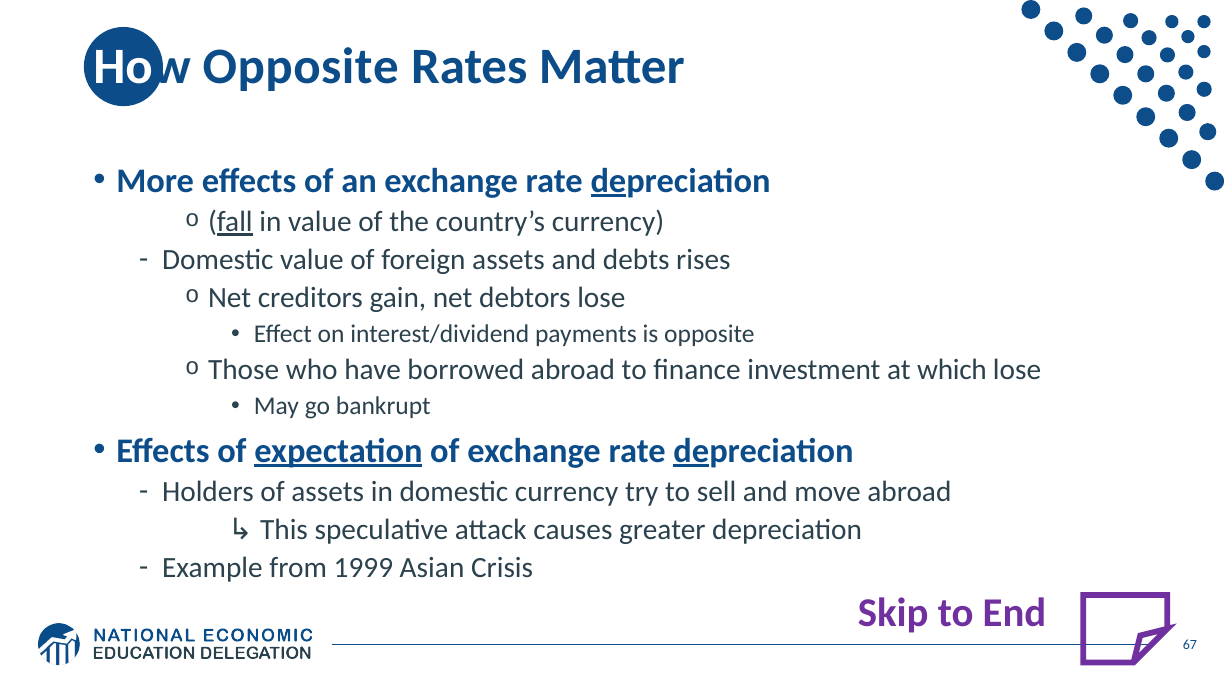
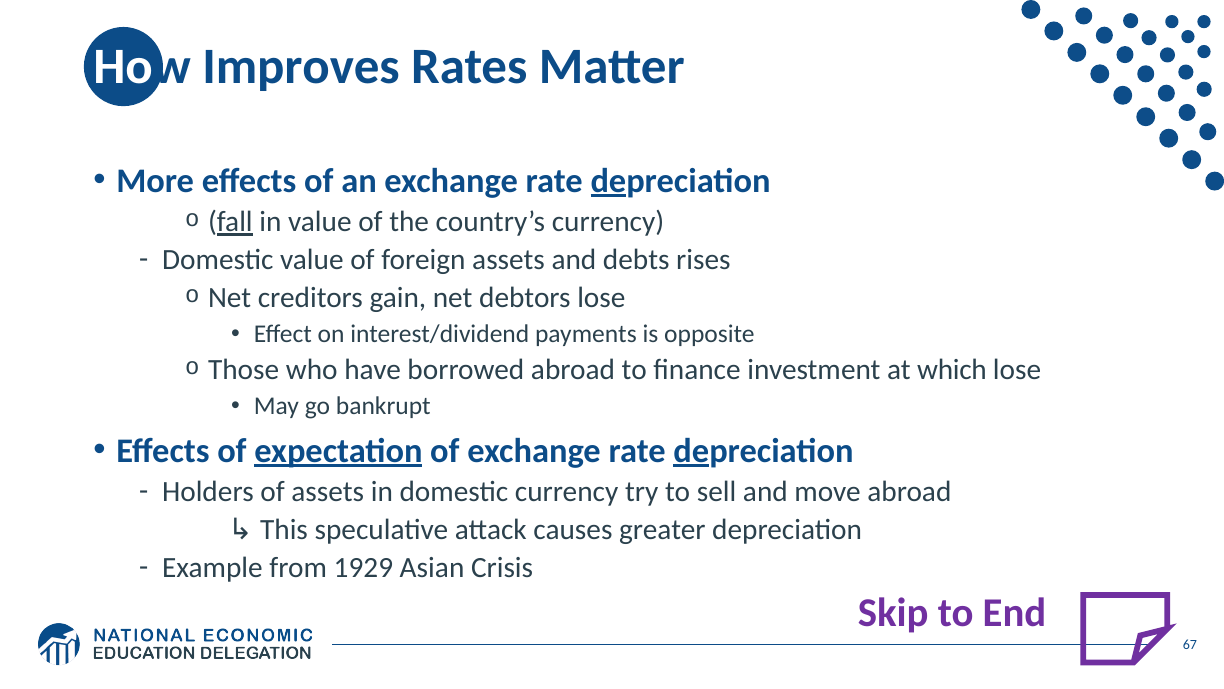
How Opposite: Opposite -> Improves
1999: 1999 -> 1929
